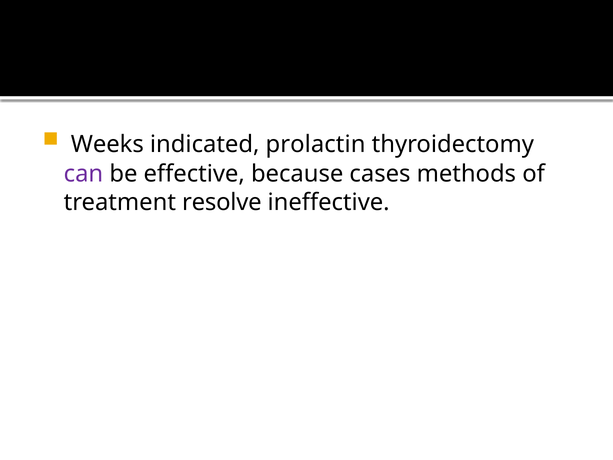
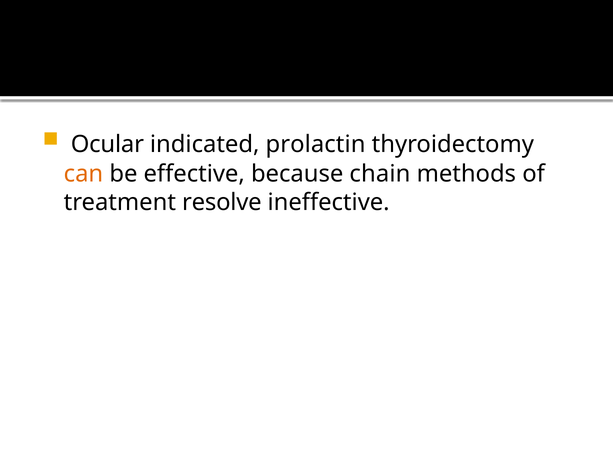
Weeks: Weeks -> Ocular
can colour: purple -> orange
cases: cases -> chain
